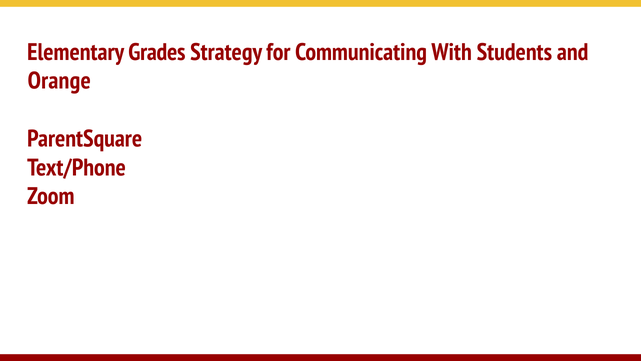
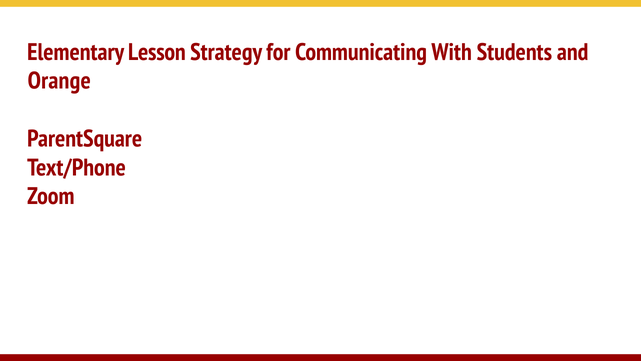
Grades: Grades -> Lesson
